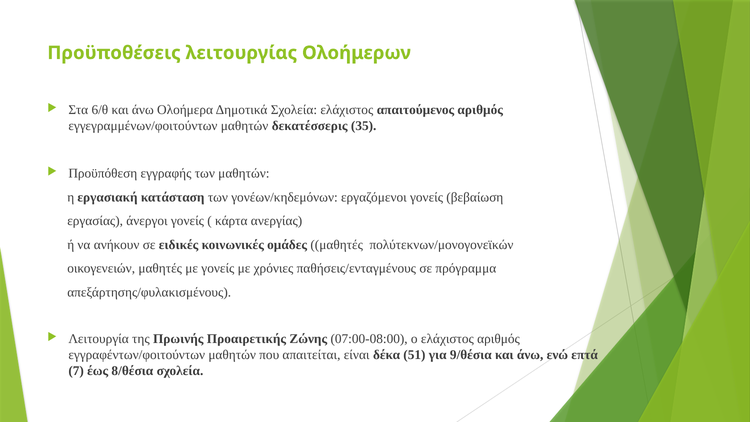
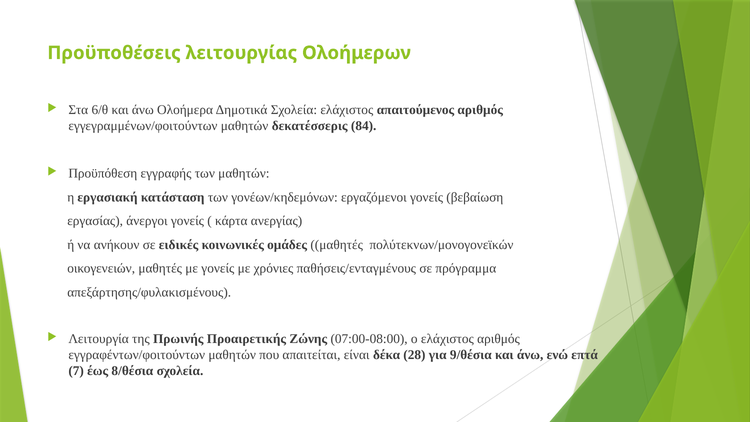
35: 35 -> 84
51: 51 -> 28
